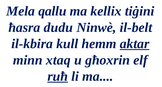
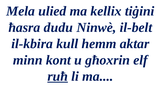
qallu: qallu -> ulied
aktar underline: present -> none
xtaq: xtaq -> kont
